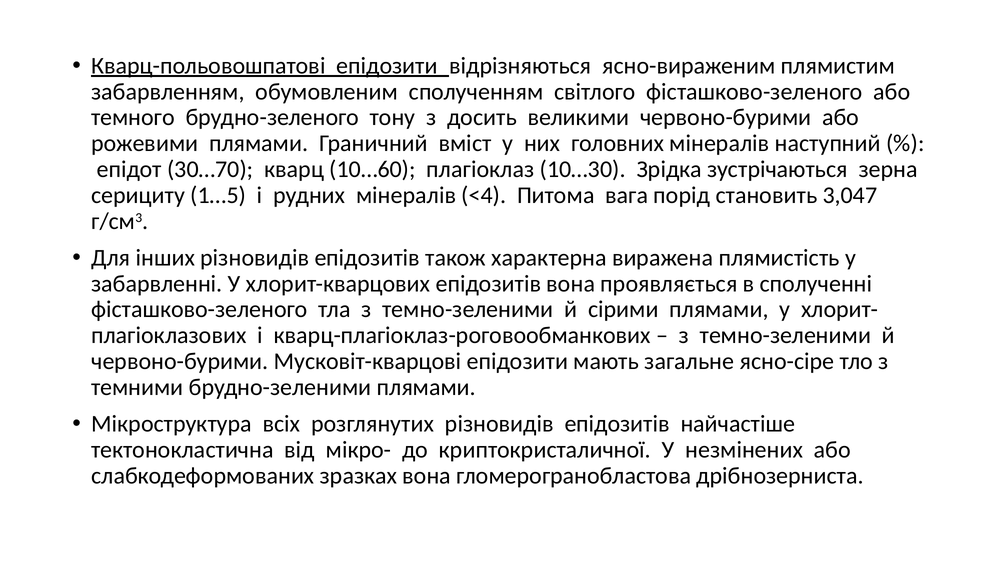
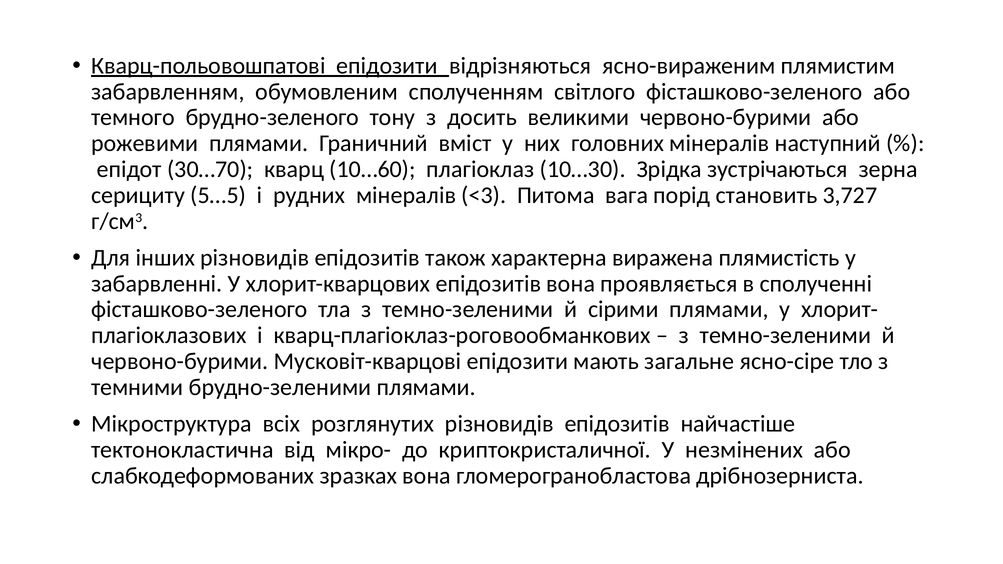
1…5: 1…5 -> 5…5
<4: <4 -> <3
3,047: 3,047 -> 3,727
